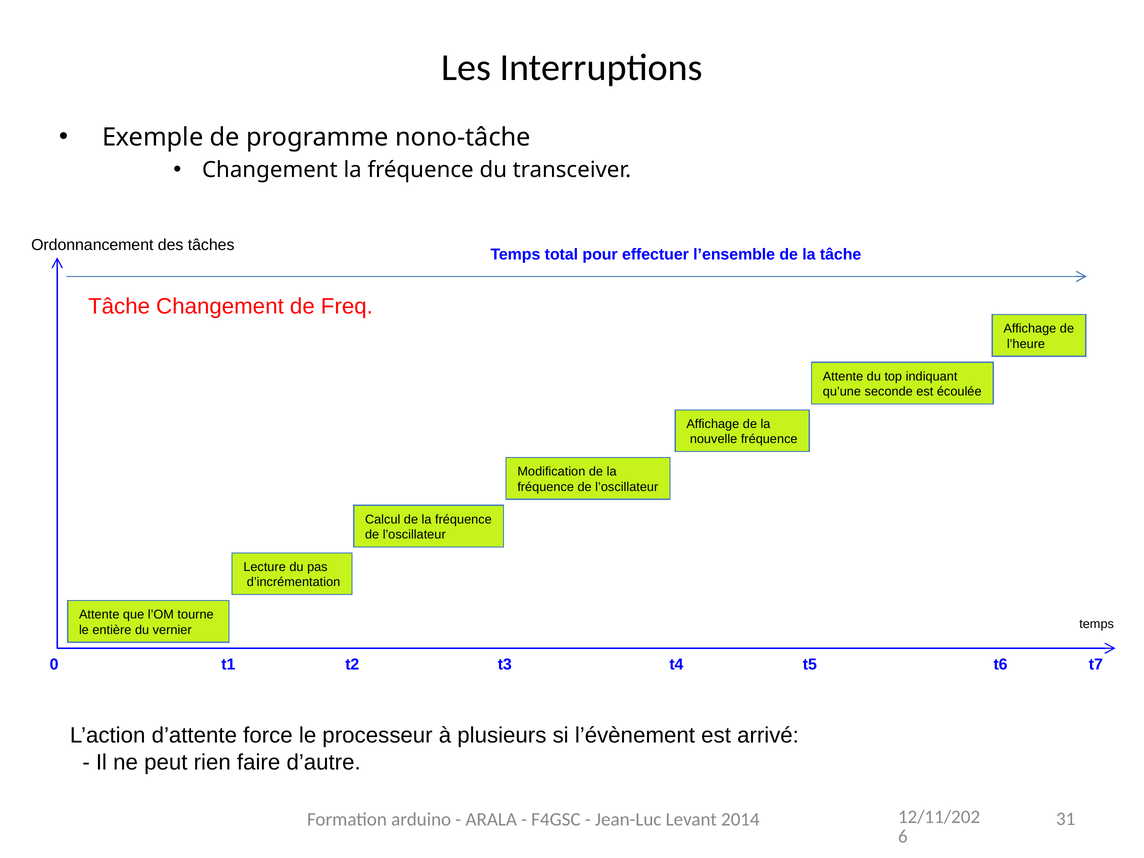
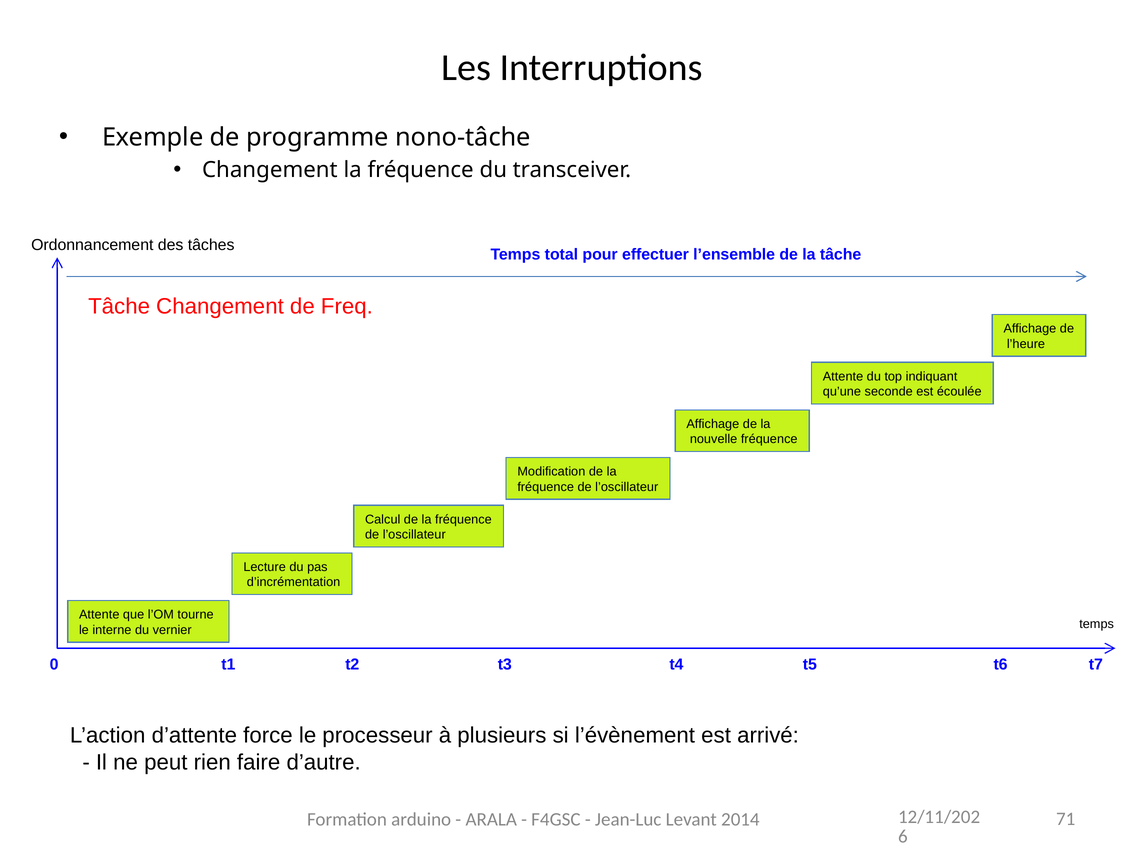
entière: entière -> interne
31: 31 -> 71
